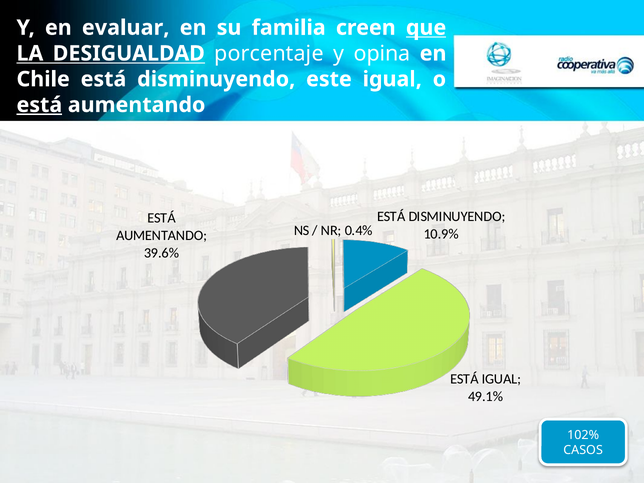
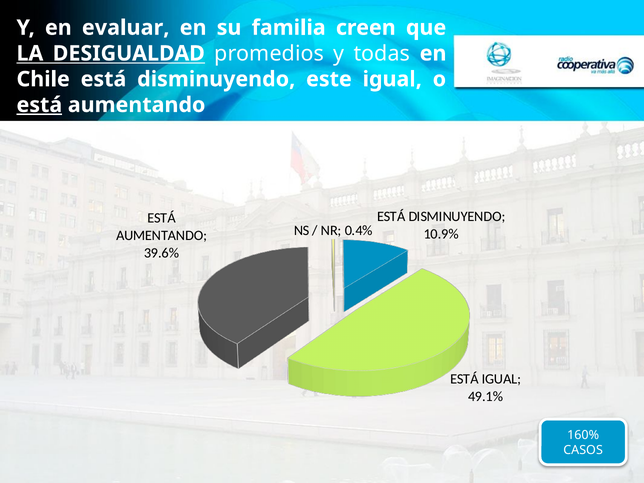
que underline: present -> none
porcentaje: porcentaje -> promedios
opina: opina -> todas
102%: 102% -> 160%
